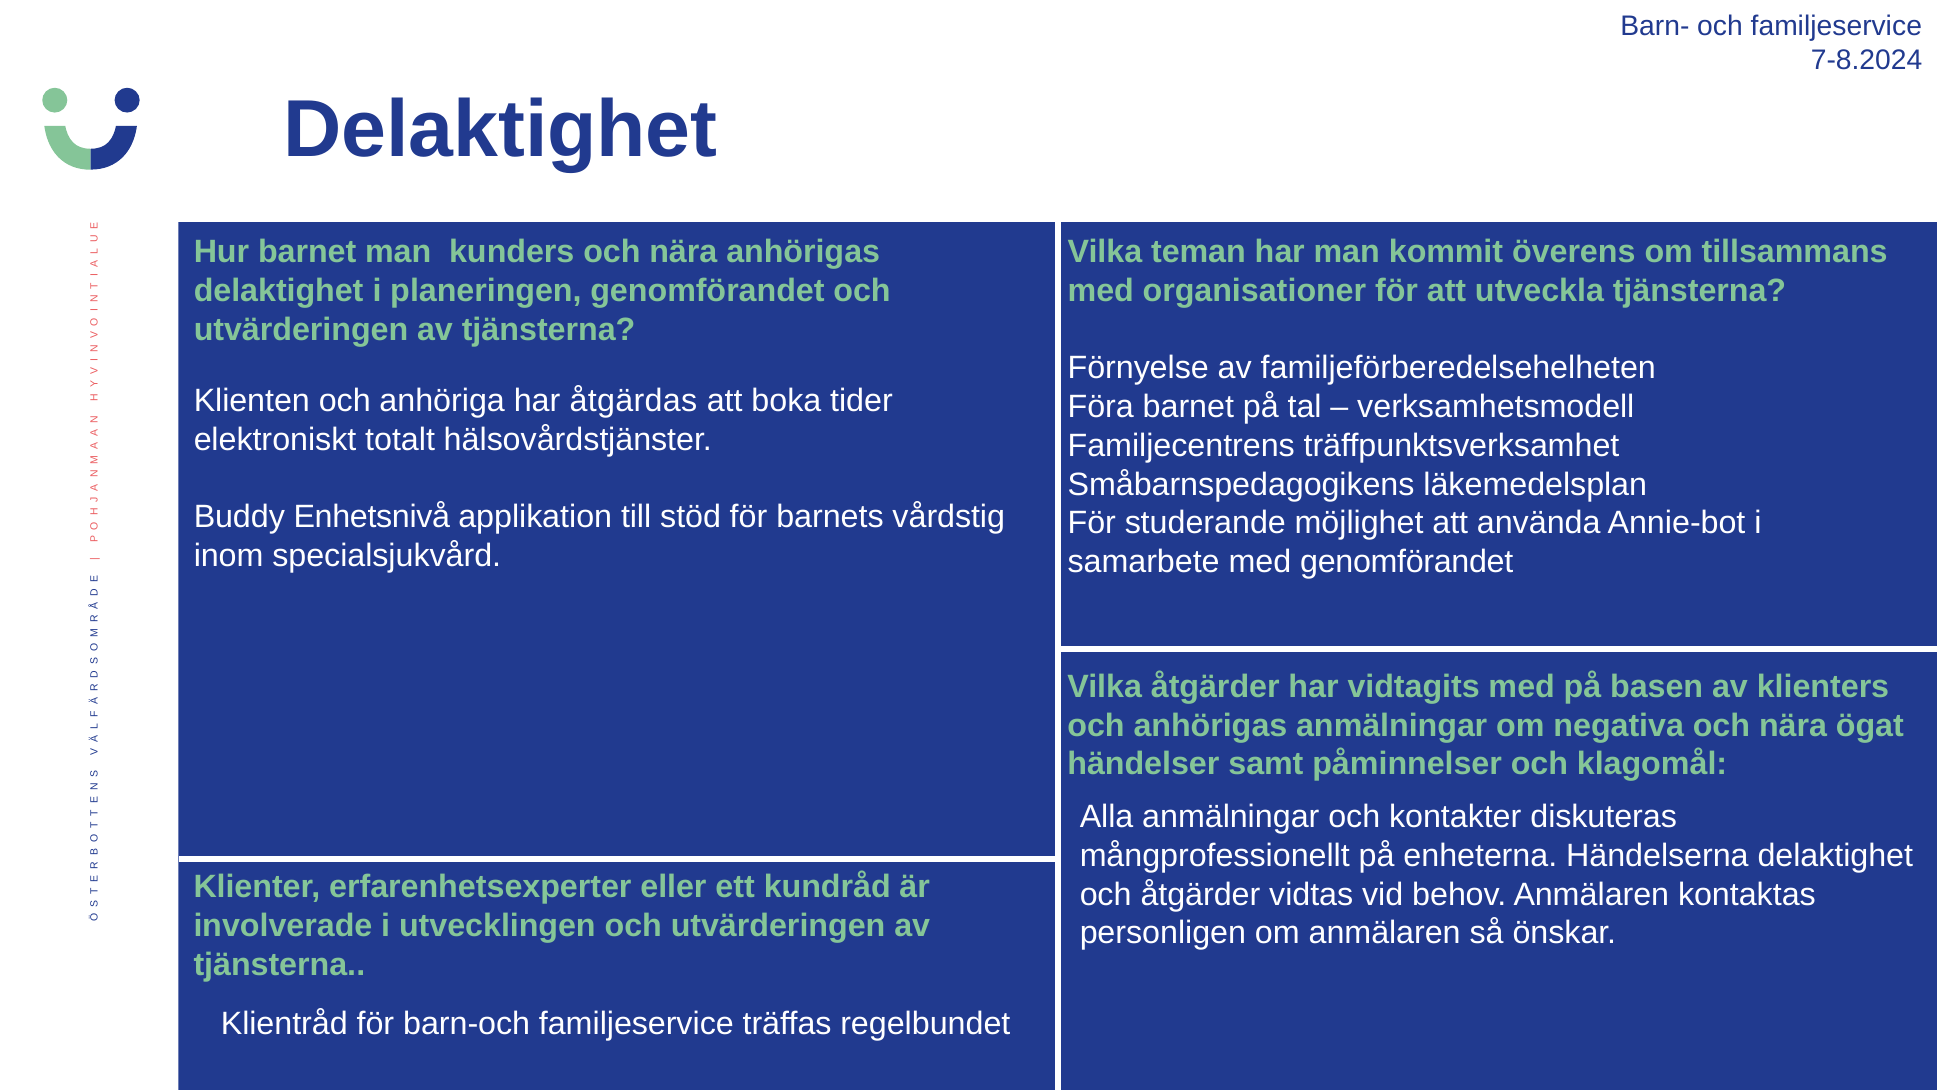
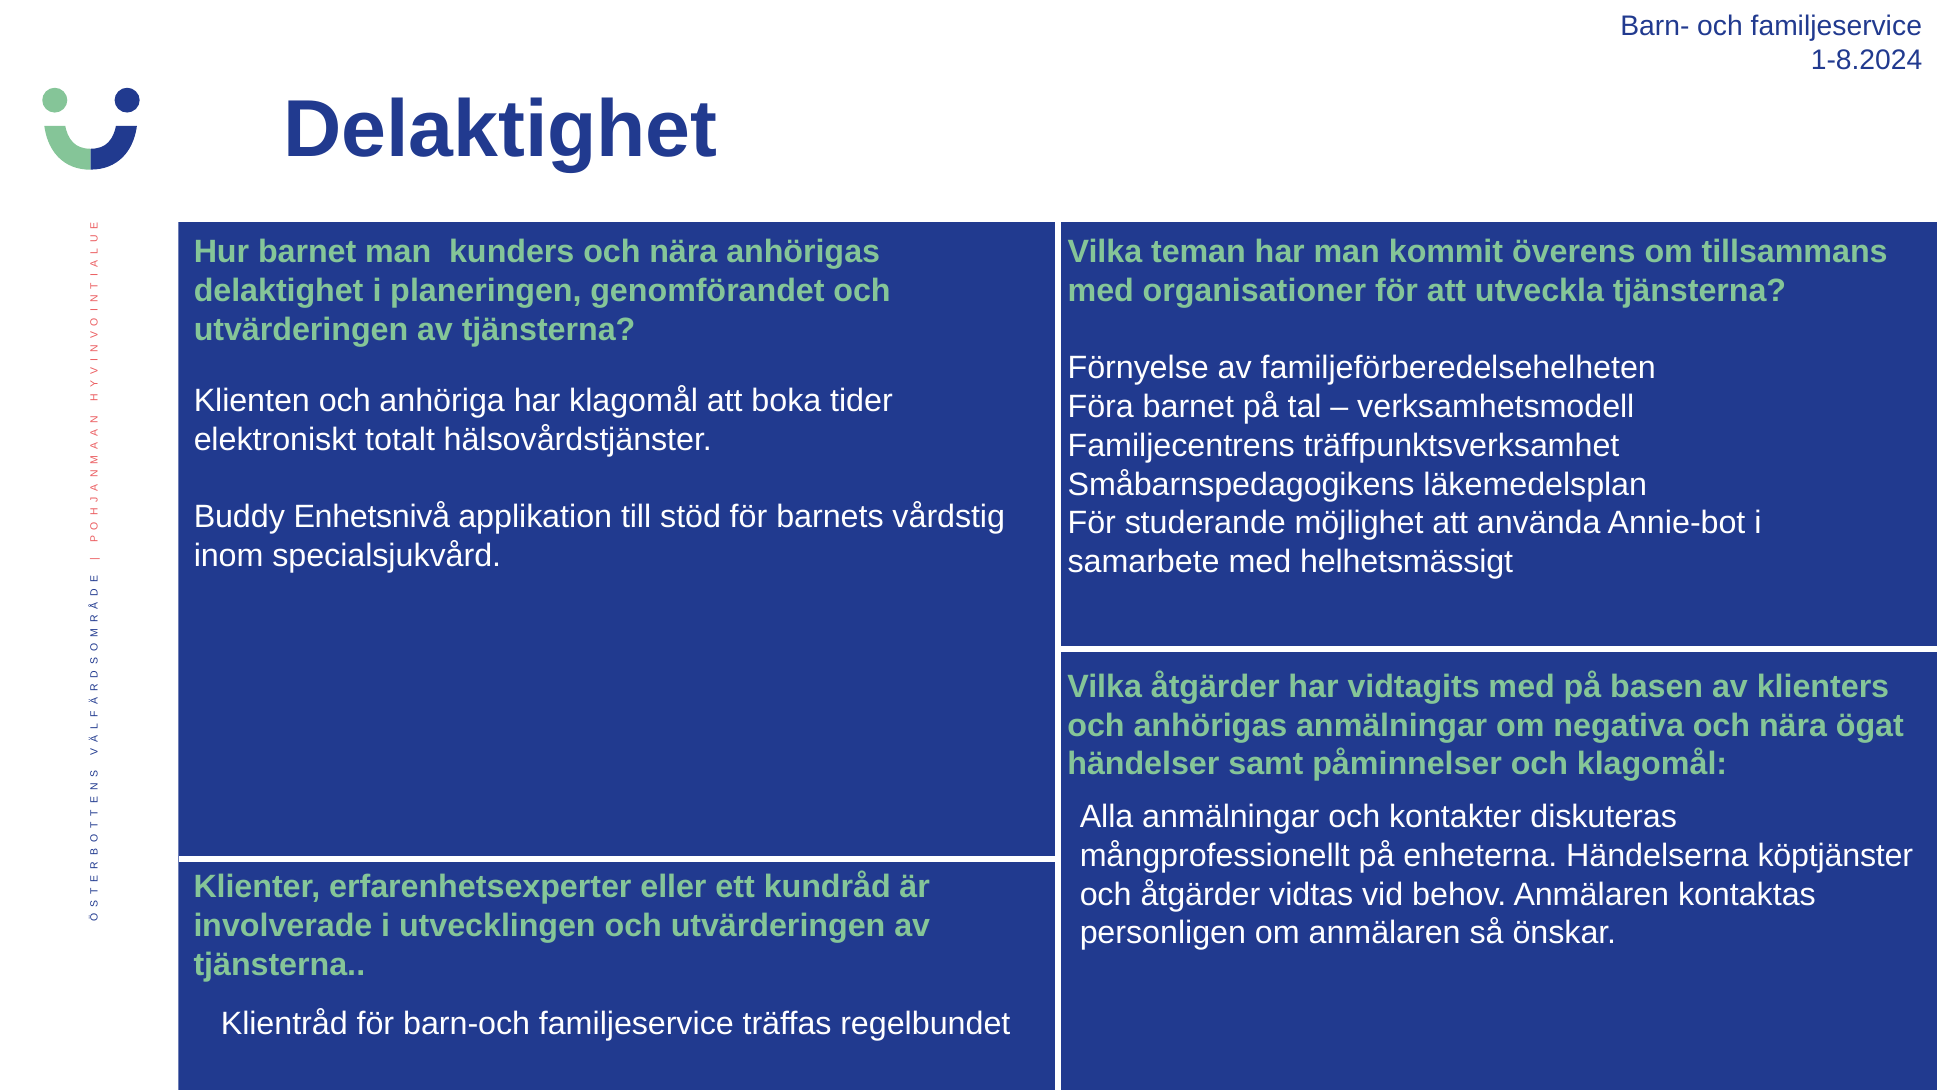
7-8.2024: 7-8.2024 -> 1-8.2024
har åtgärdas: åtgärdas -> klagomål
med genomförandet: genomförandet -> helhetsmässigt
Händelserna delaktighet: delaktighet -> köptjänster
